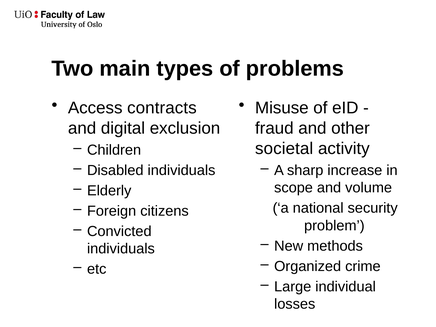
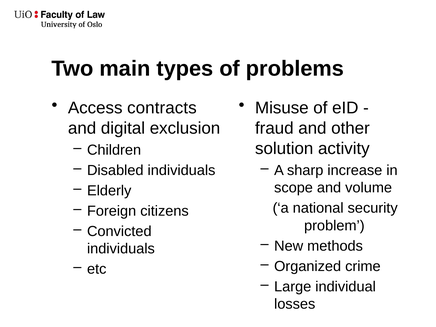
societal: societal -> solution
